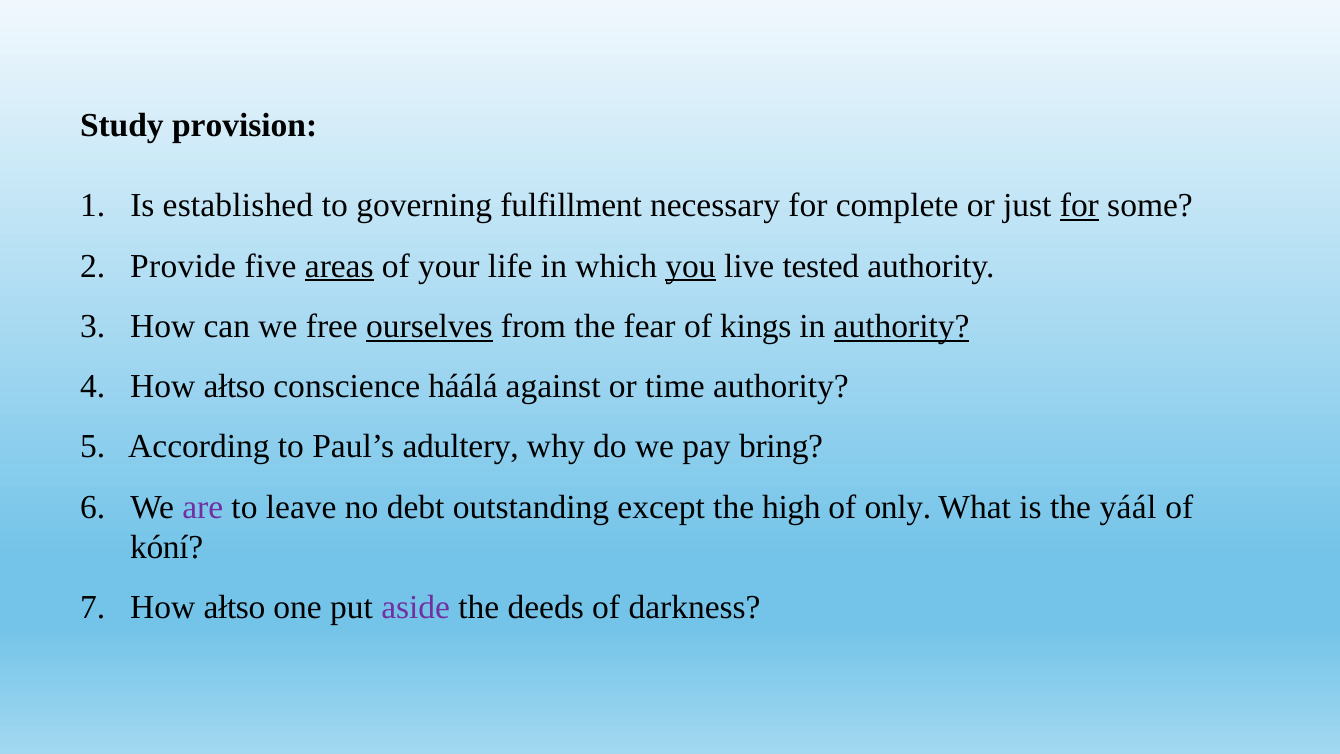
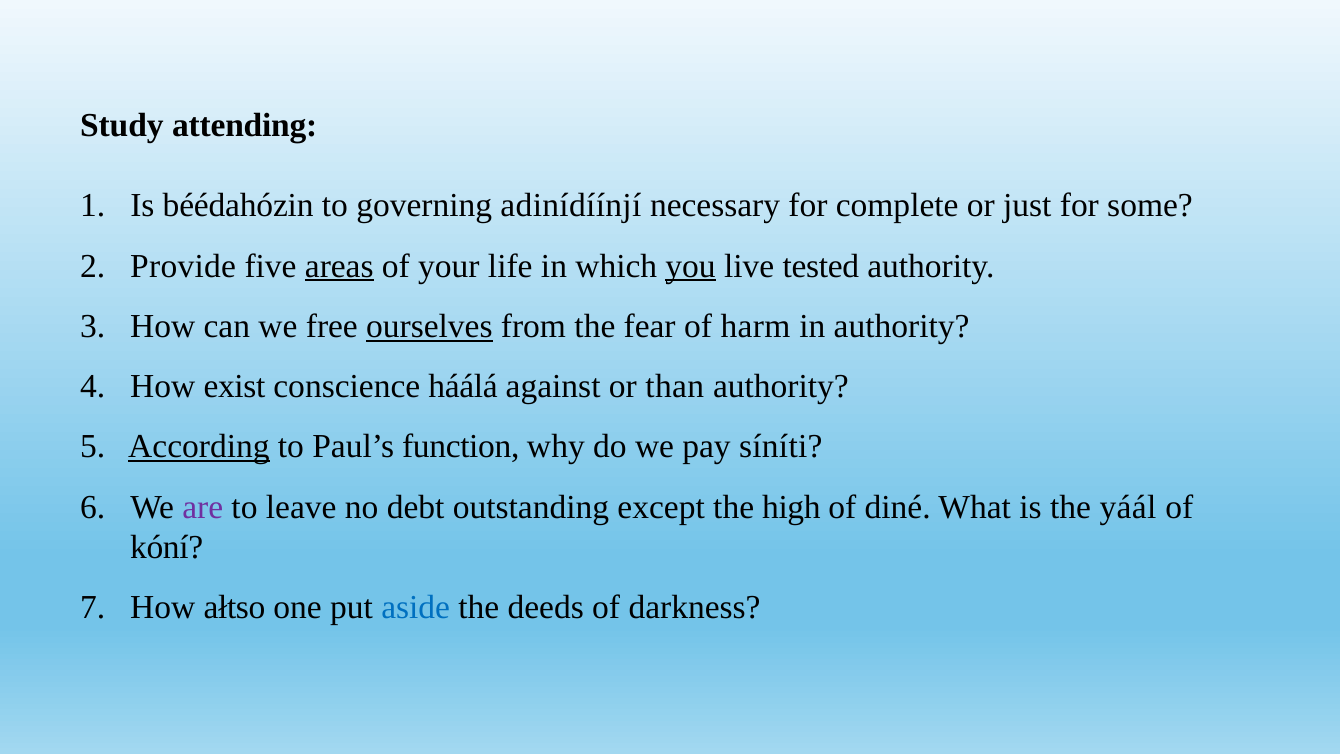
provision: provision -> attending
established: established -> béédahózin
fulfillment: fulfillment -> adinídíínjí
for at (1079, 206) underline: present -> none
kings: kings -> harm
authority at (902, 326) underline: present -> none
4 How ałtso: ałtso -> exist
time: time -> than
According underline: none -> present
adultery: adultery -> function
bring: bring -> síníti
only: only -> diné
aside colour: purple -> blue
